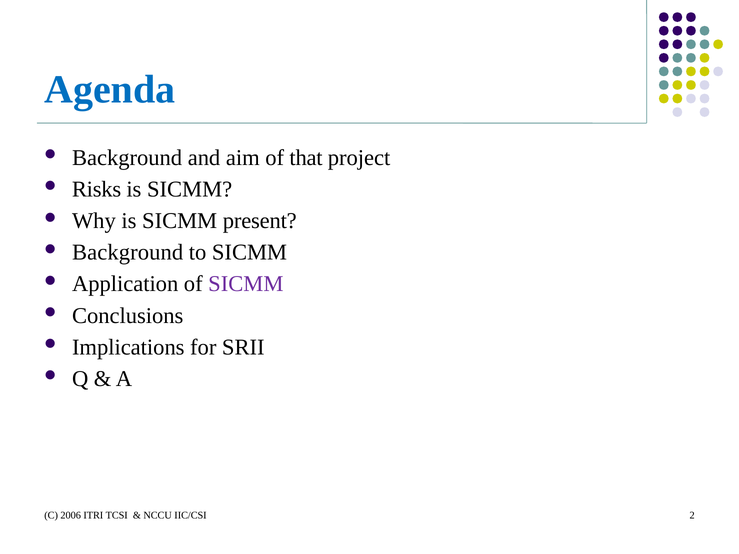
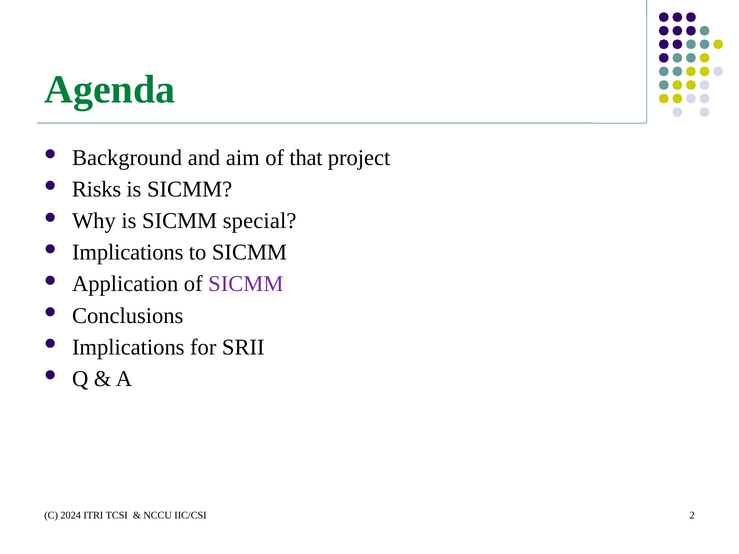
Agenda colour: blue -> green
present: present -> special
Background at (128, 253): Background -> Implications
2006: 2006 -> 2024
